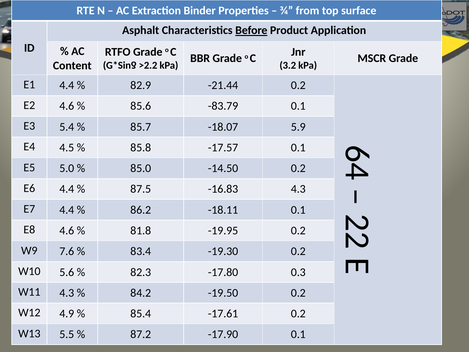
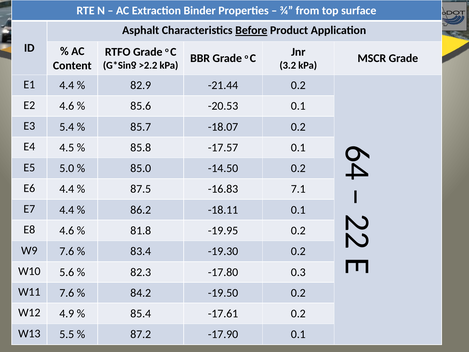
-83.79: -83.79 -> -20.53
-18.07 5.9: 5.9 -> 0.2
-16.83 4.3: 4.3 -> 7.1
W11 4.3: 4.3 -> 7.6
